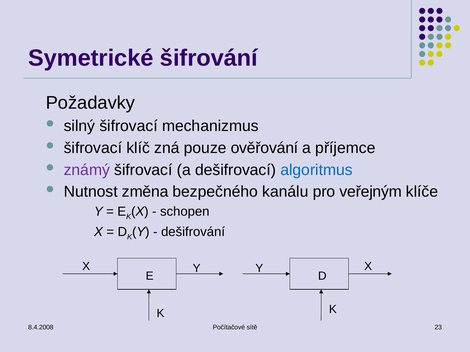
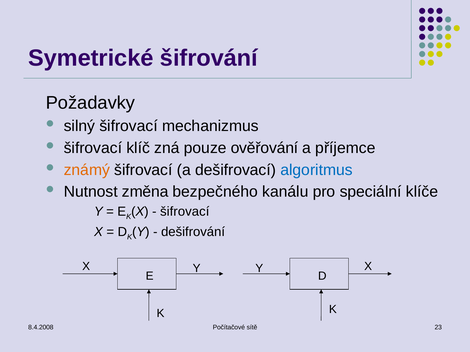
známý colour: purple -> orange
veřejným: veřejným -> speciální
schopen at (185, 212): schopen -> šifrovací
